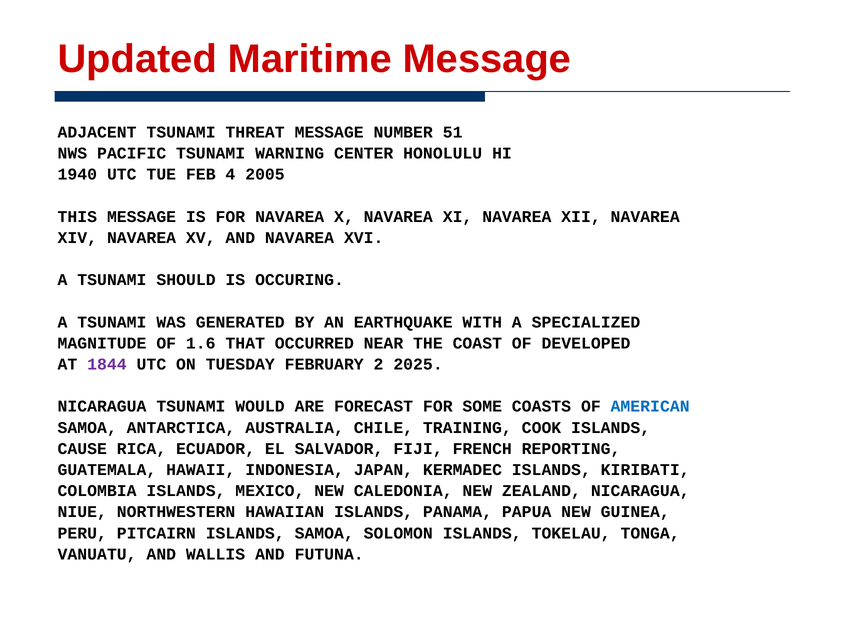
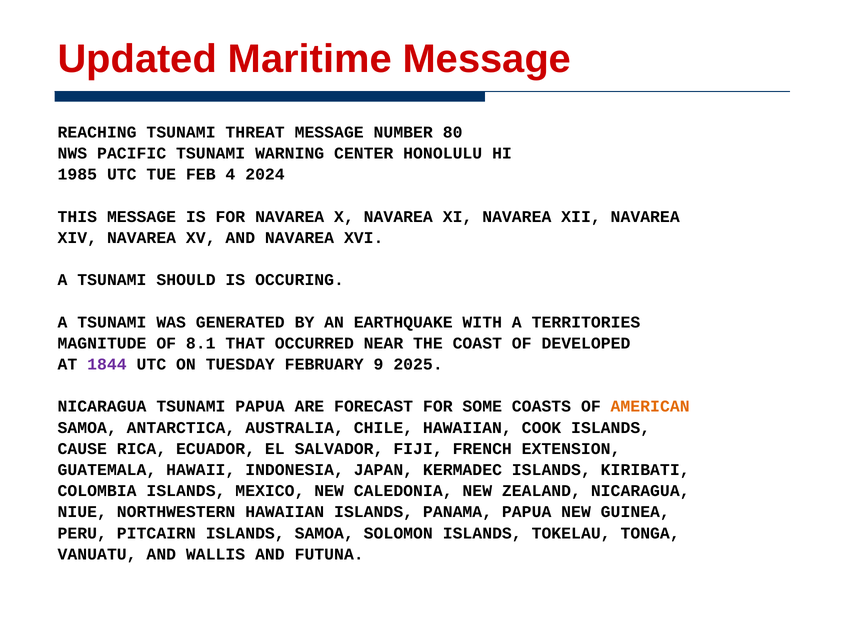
ADJACENT: ADJACENT -> REACHING
51: 51 -> 80
1940: 1940 -> 1985
2005: 2005 -> 2024
SPECIALIZED: SPECIALIZED -> TERRITORIES
1.6: 1.6 -> 8.1
2: 2 -> 9
TSUNAMI WOULD: WOULD -> PAPUA
AMERICAN colour: blue -> orange
CHILE TRAINING: TRAINING -> HAWAIIAN
REPORTING: REPORTING -> EXTENSION
